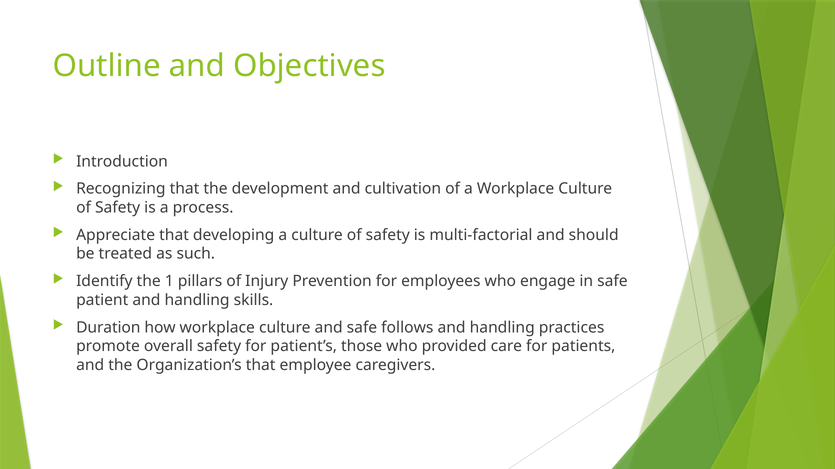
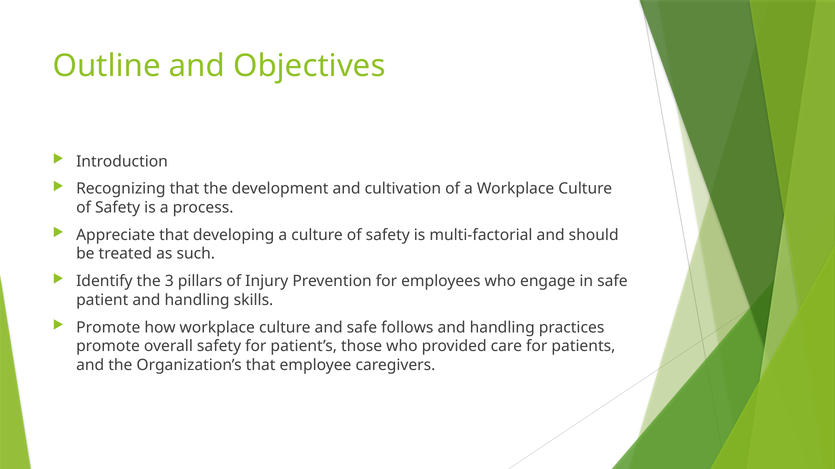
1: 1 -> 3
Duration at (108, 328): Duration -> Promote
